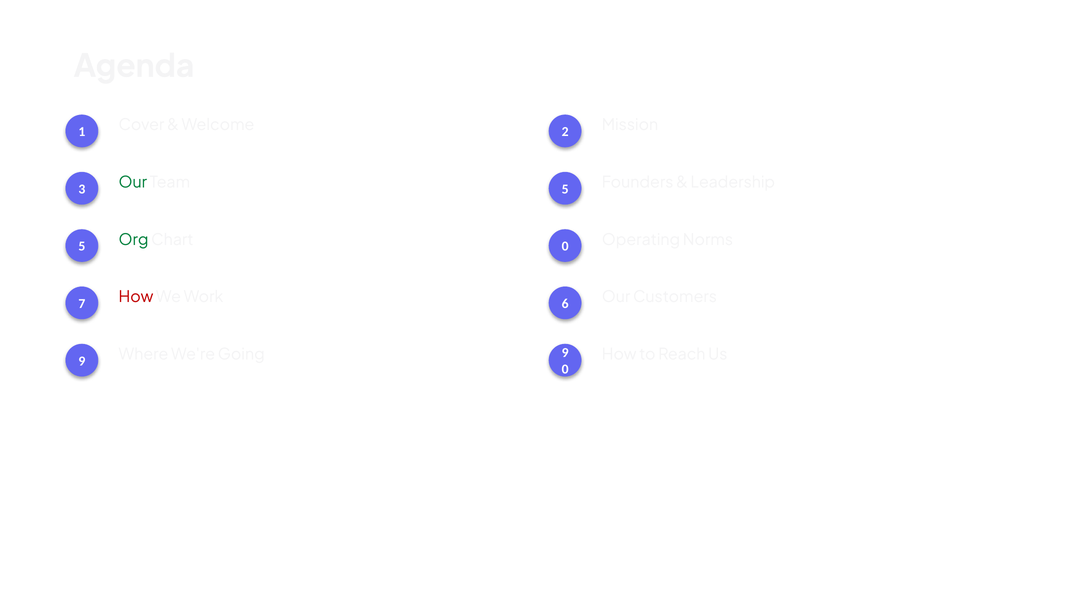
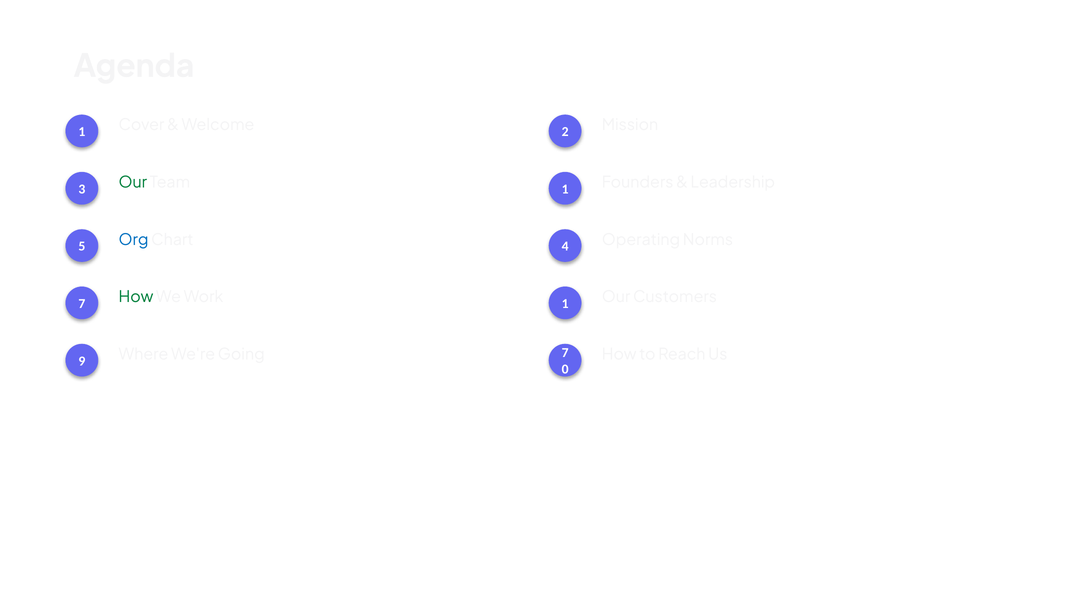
Team 5: 5 -> 1
Org colour: green -> blue
Chart 0: 0 -> 4
How at (136, 297) colour: red -> green
Work 6: 6 -> 1
Going 9: 9 -> 7
